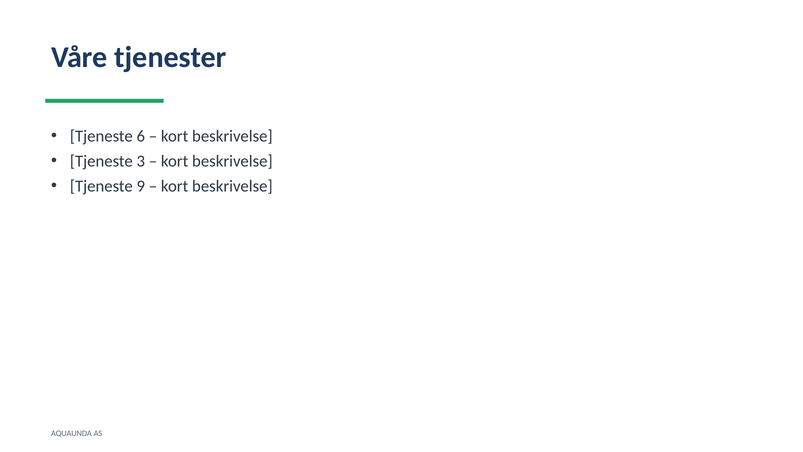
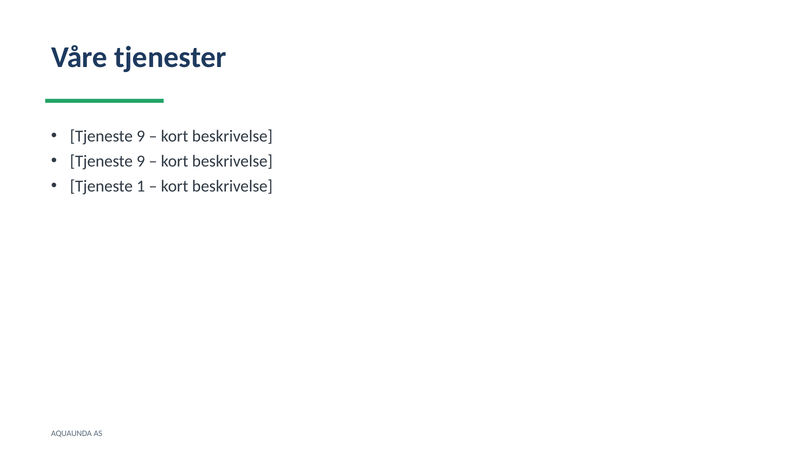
6 at (141, 136): 6 -> 9
3 at (141, 161): 3 -> 9
9: 9 -> 1
